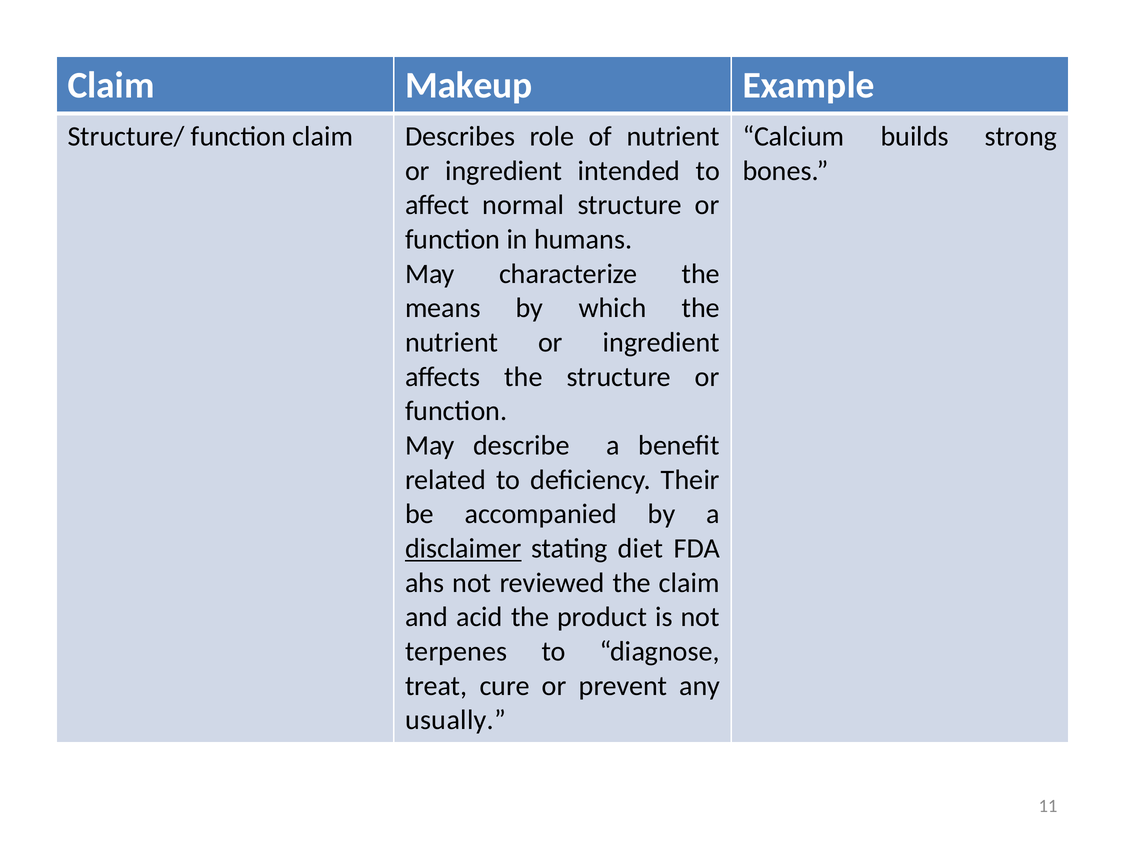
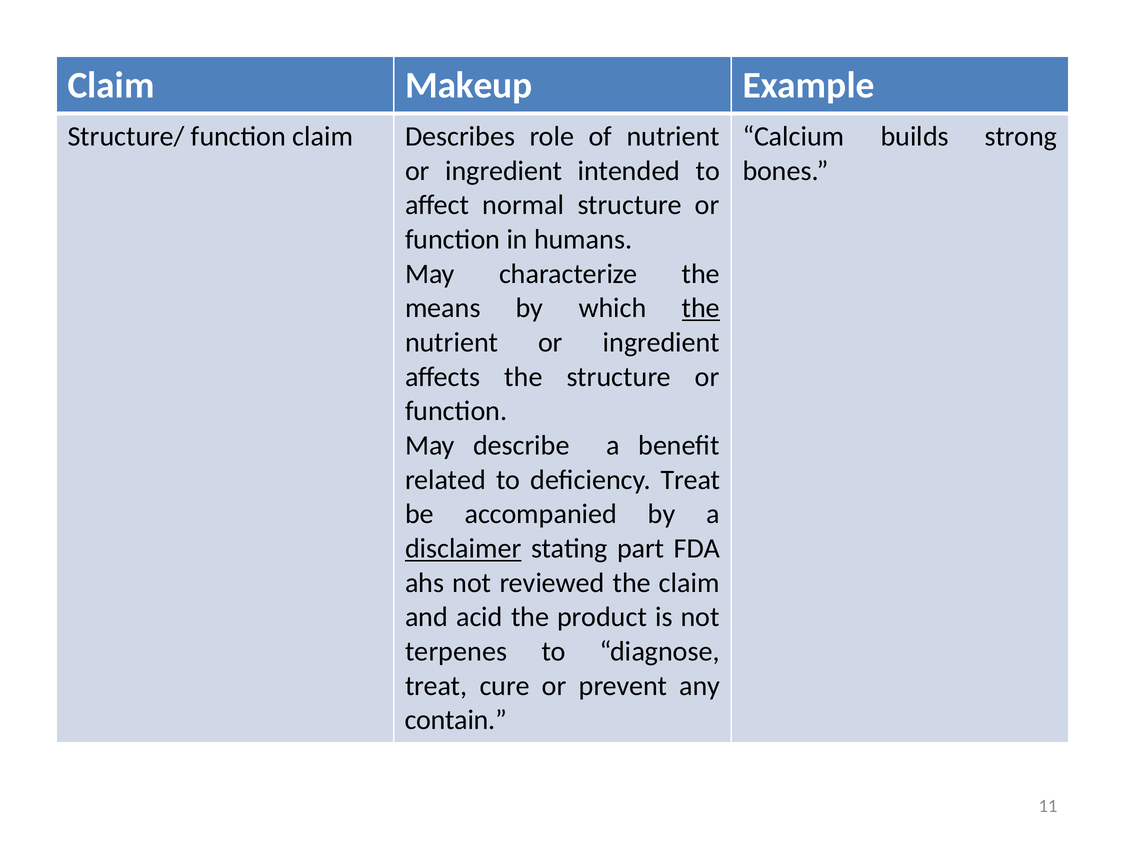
the at (701, 308) underline: none -> present
deficiency Their: Their -> Treat
diet: diet -> part
usually: usually -> contain
